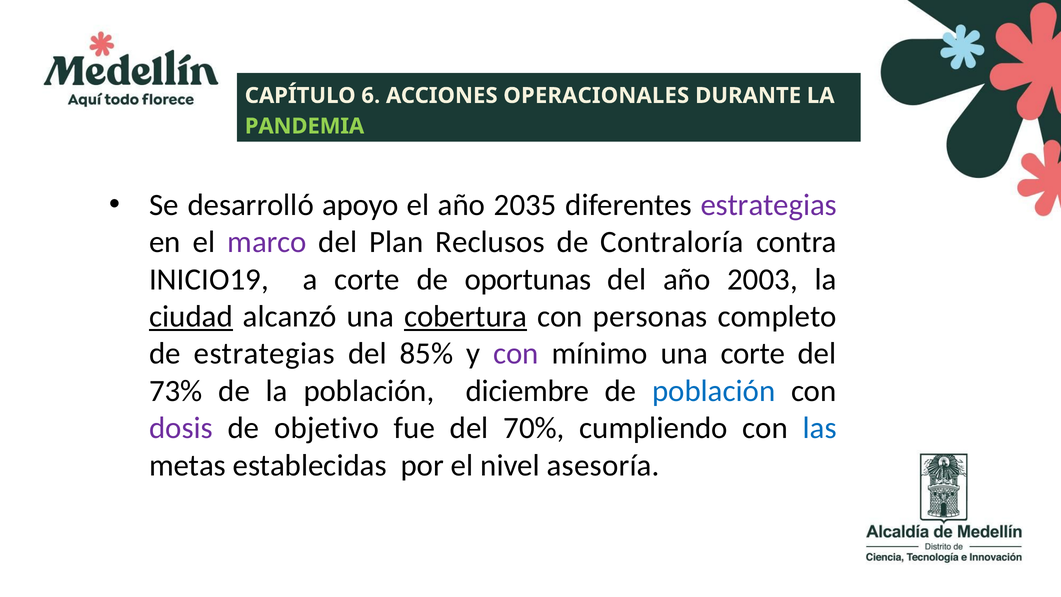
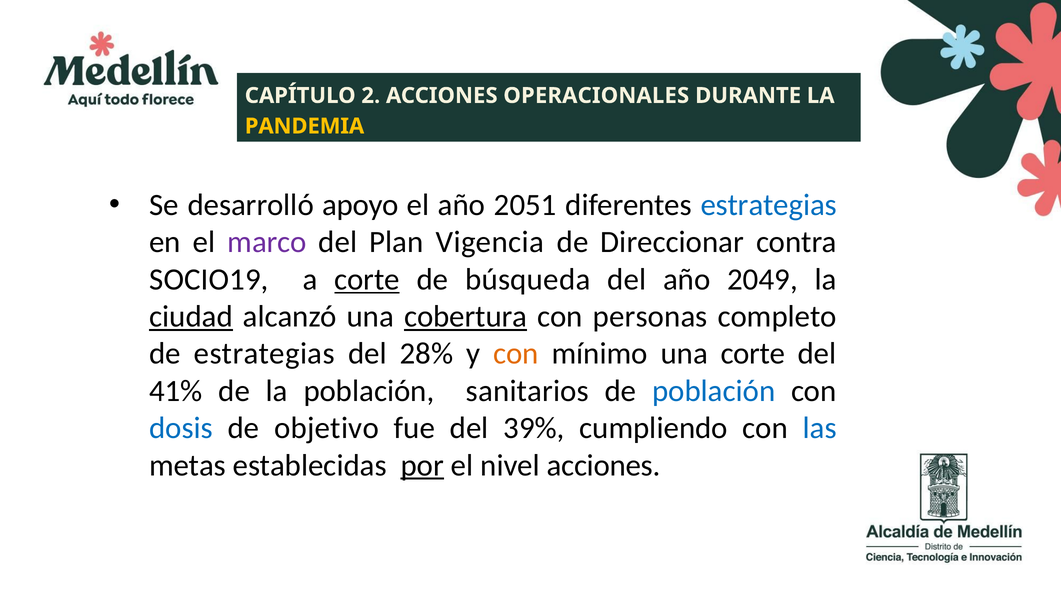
6: 6 -> 2
PANDEMIA colour: light green -> yellow
2035: 2035 -> 2051
estrategias at (769, 205) colour: purple -> blue
Reclusos: Reclusos -> Vigencia
Contraloría: Contraloría -> Direccionar
INICIO19: INICIO19 -> SOCIO19
corte at (367, 279) underline: none -> present
oportunas: oportunas -> búsqueda
2003: 2003 -> 2049
85%: 85% -> 28%
con at (516, 354) colour: purple -> orange
73%: 73% -> 41%
diciembre: diciembre -> sanitarios
dosis colour: purple -> blue
70%: 70% -> 39%
por underline: none -> present
nivel asesoría: asesoría -> acciones
